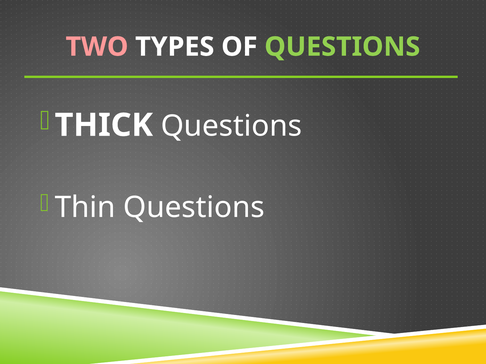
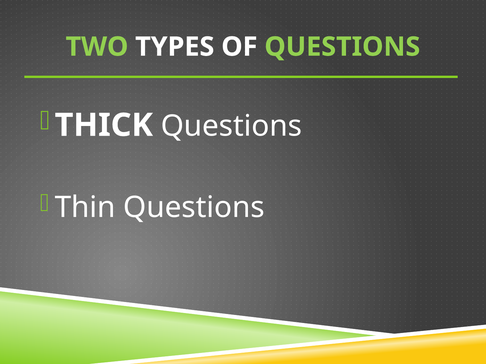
TWO colour: pink -> light green
